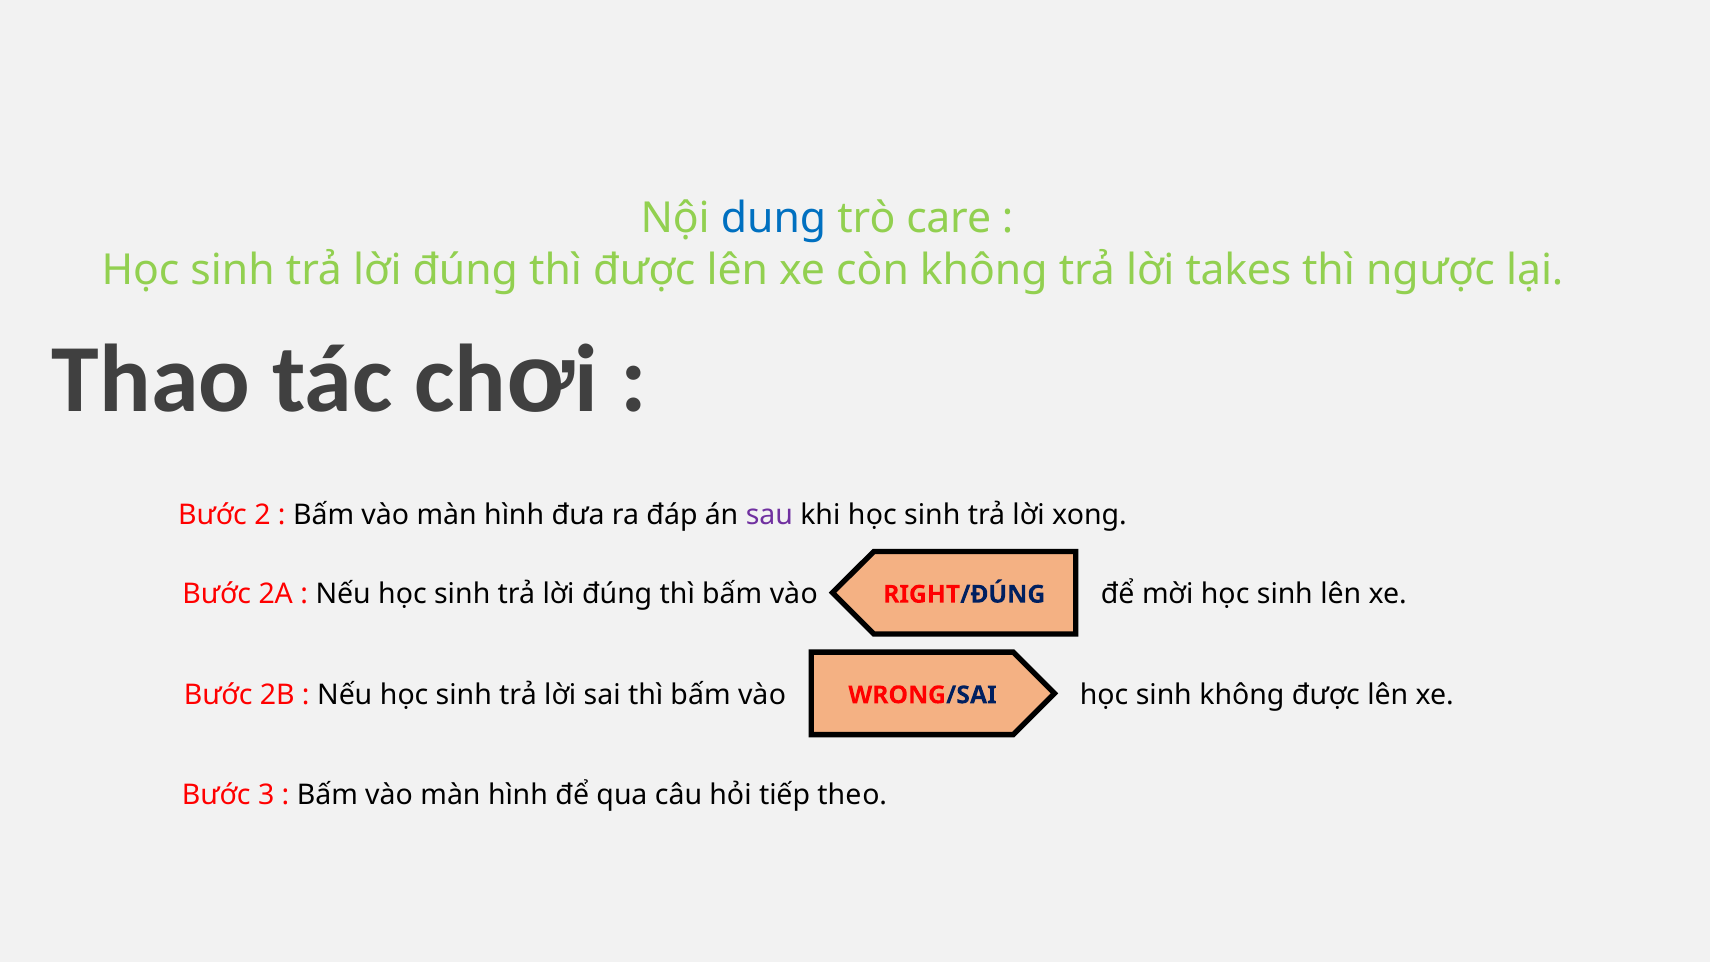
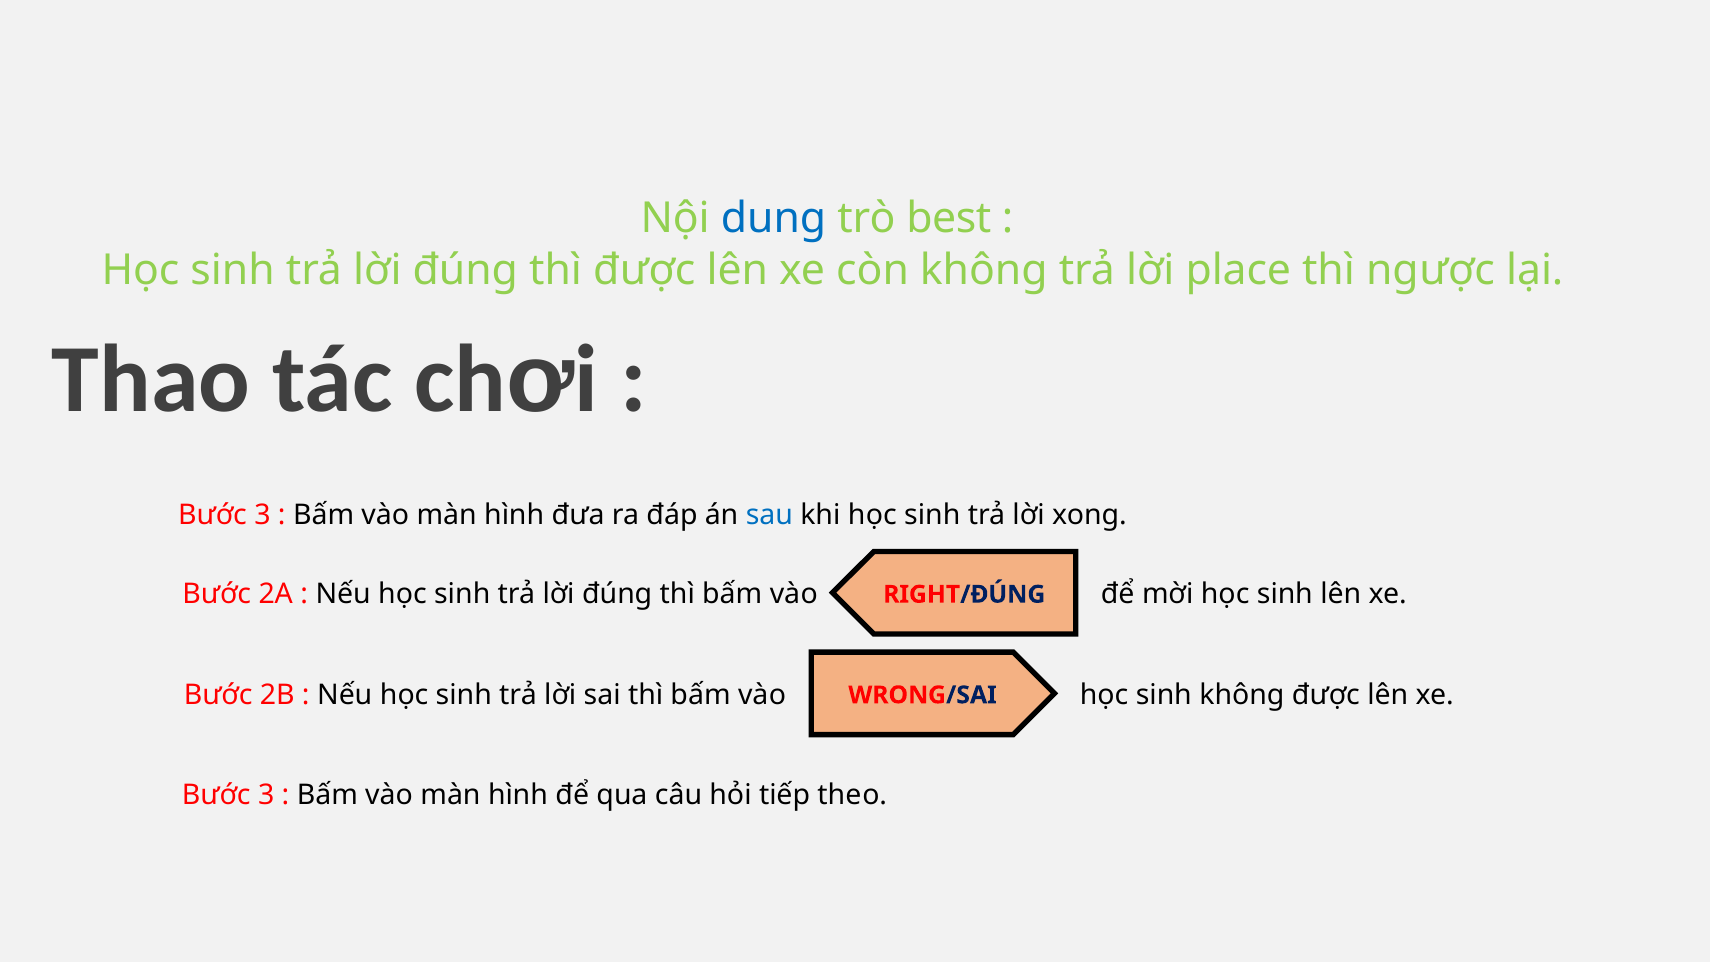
care: care -> best
takes: takes -> place
2 at (262, 515): 2 -> 3
sau colour: purple -> blue
